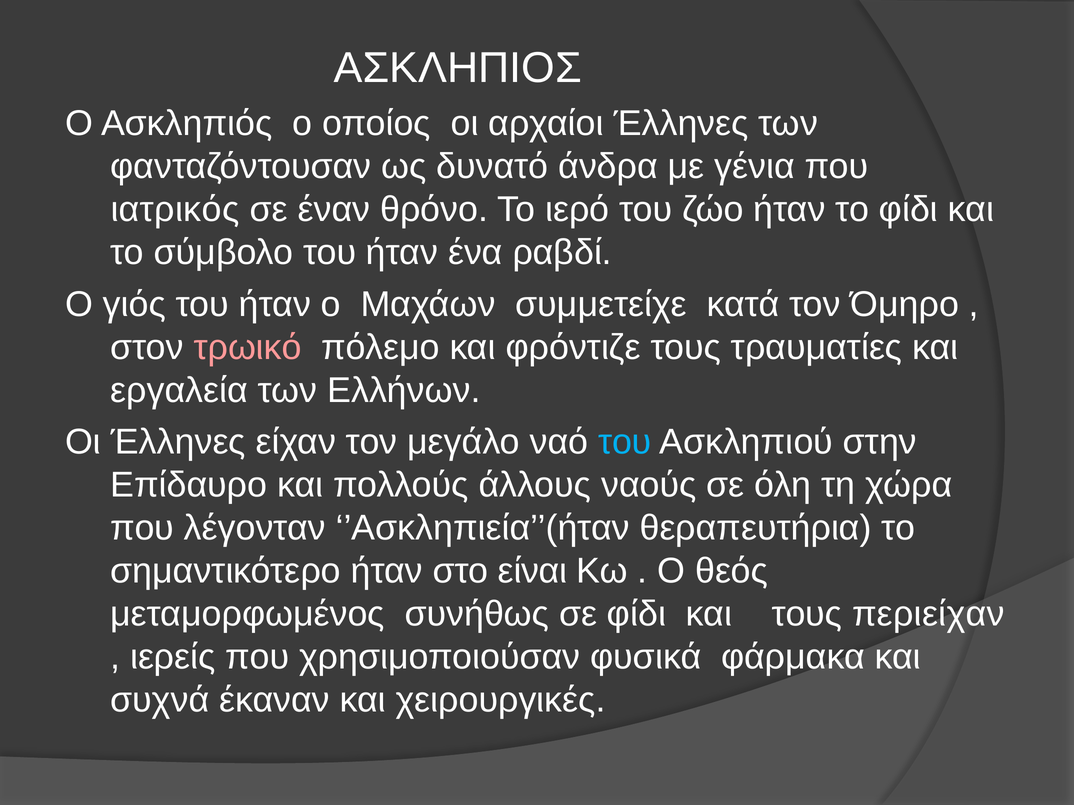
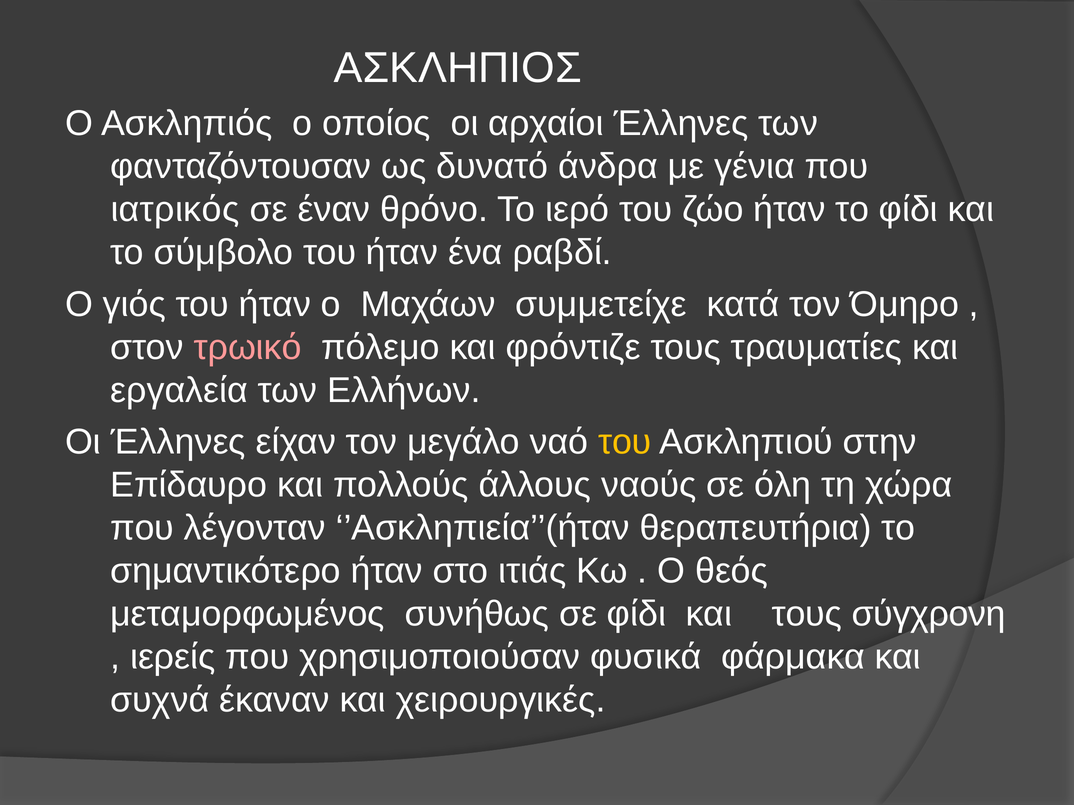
του at (625, 442) colour: light blue -> yellow
είναι: είναι -> ιτιάς
περιείχαν: περιείχαν -> σύγχρονη
